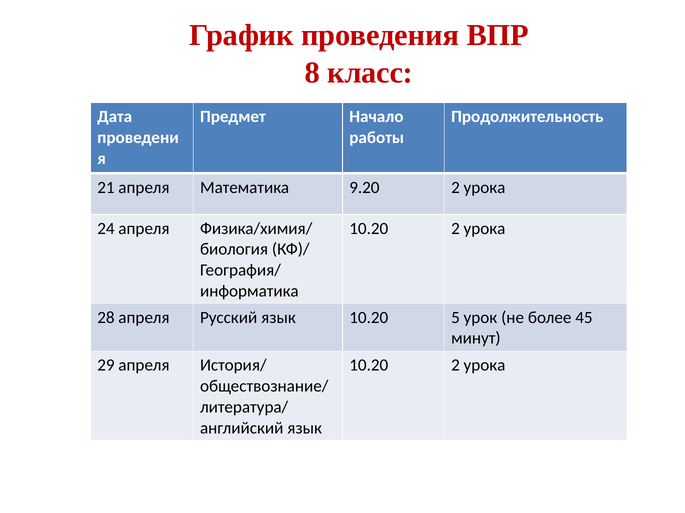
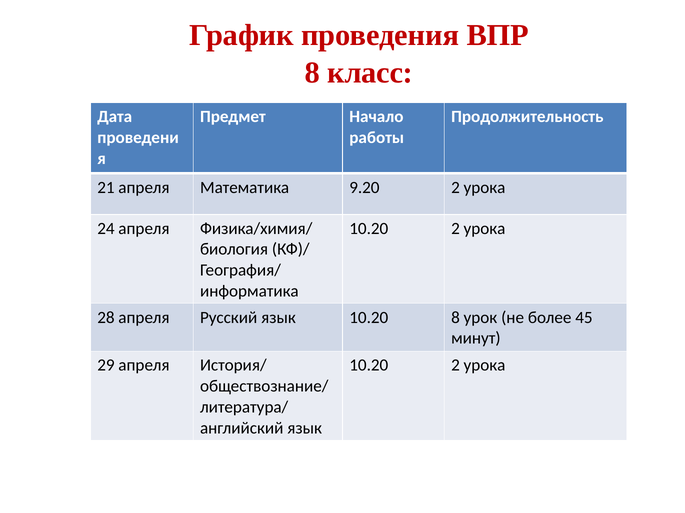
10.20 5: 5 -> 8
